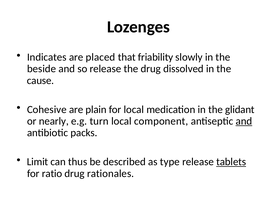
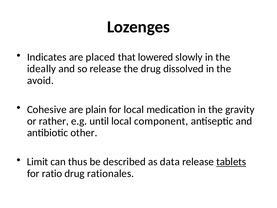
friability: friability -> lowered
beside: beside -> ideally
cause: cause -> avoid
glidant: glidant -> gravity
nearly: nearly -> rather
turn: turn -> until
and at (244, 121) underline: present -> none
packs: packs -> other
type: type -> data
